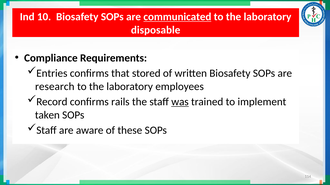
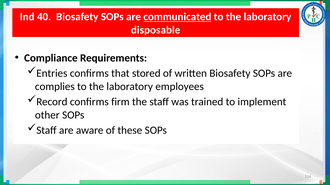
10: 10 -> 40
research: research -> complies
rails: rails -> firm
was underline: present -> none
taken: taken -> other
